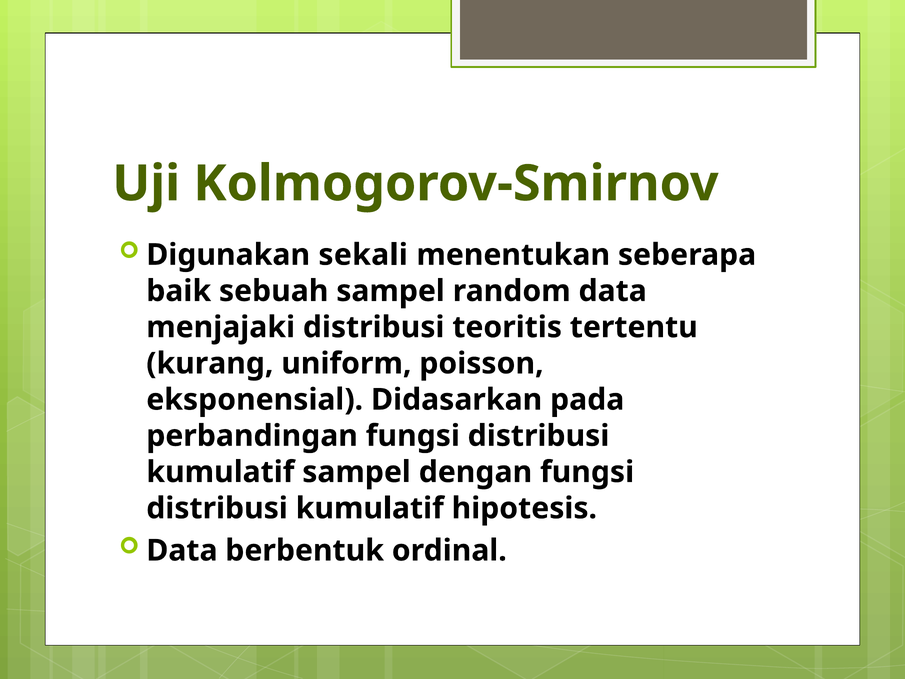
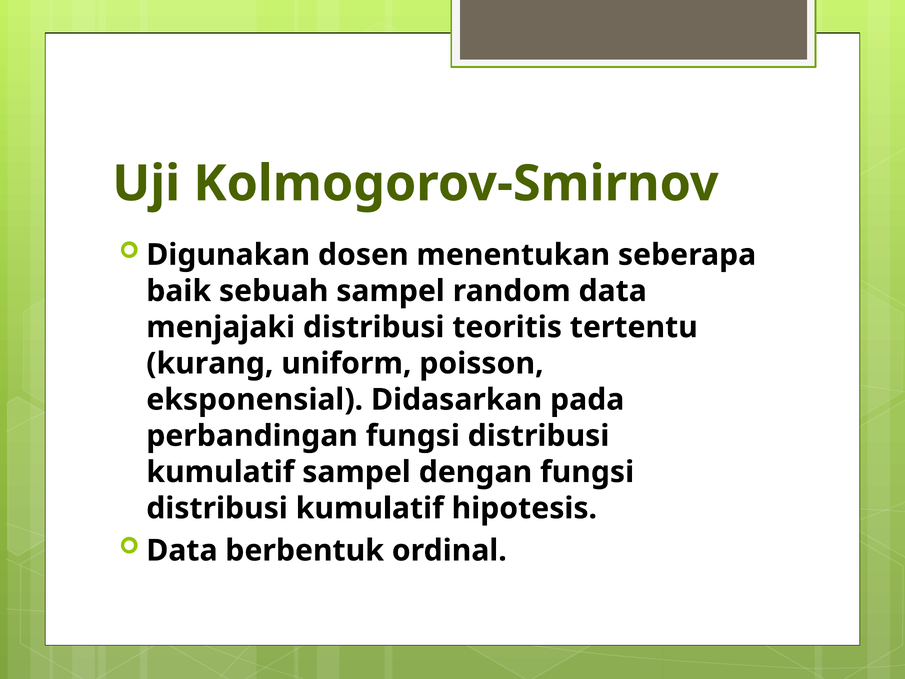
sekali: sekali -> dosen
